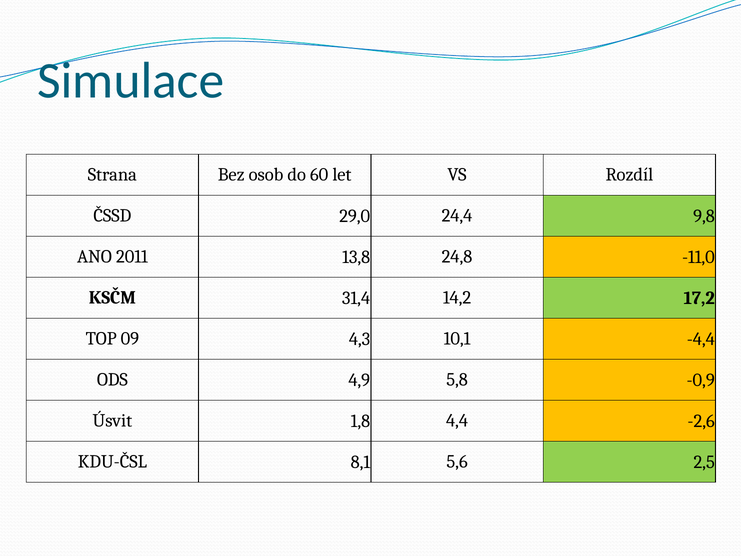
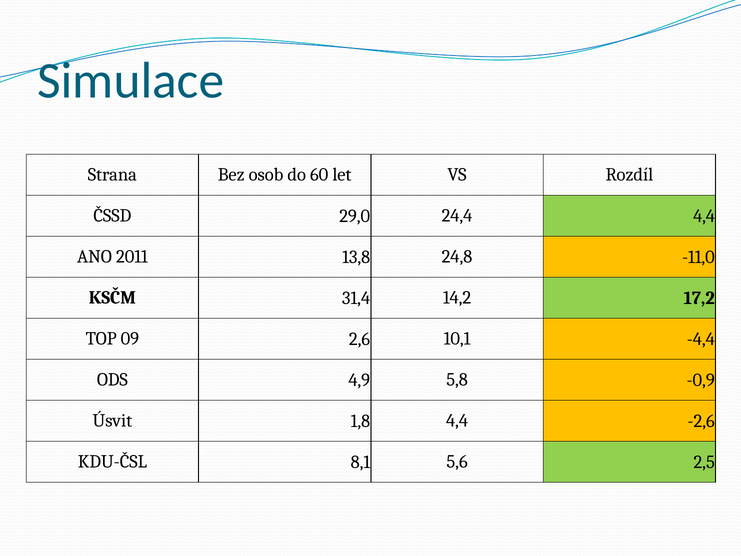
24,4 9,8: 9,8 -> 4,4
4,3: 4,3 -> 2,6
